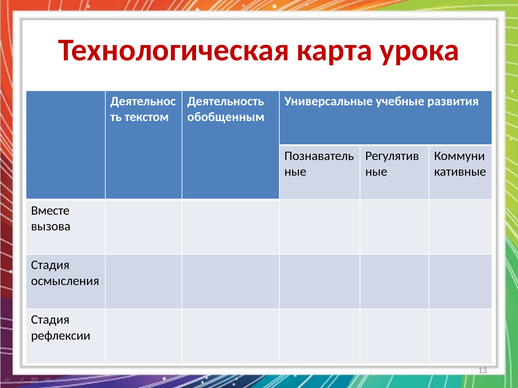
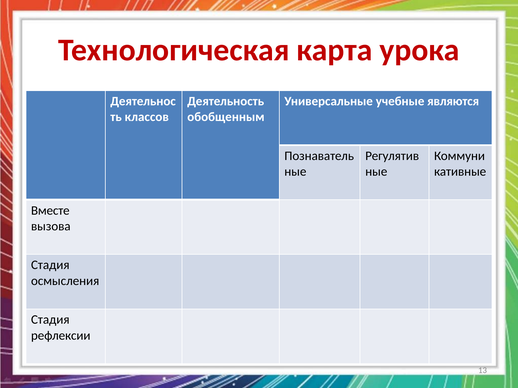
развития: развития -> являются
текстом: текстом -> классов
